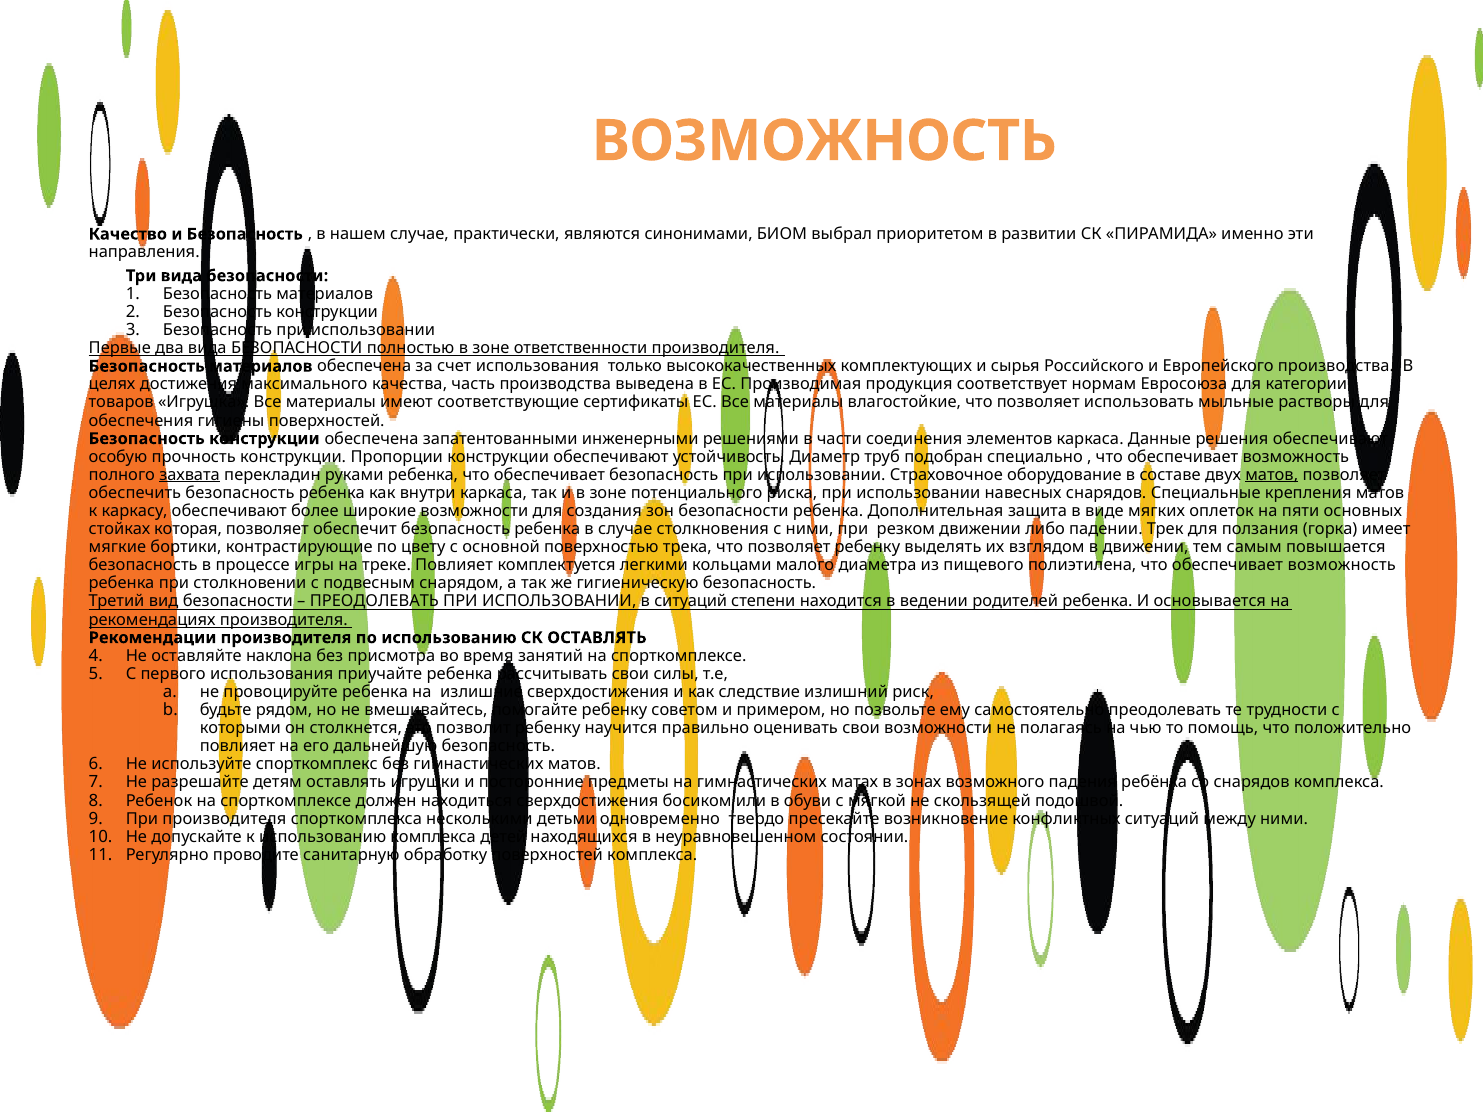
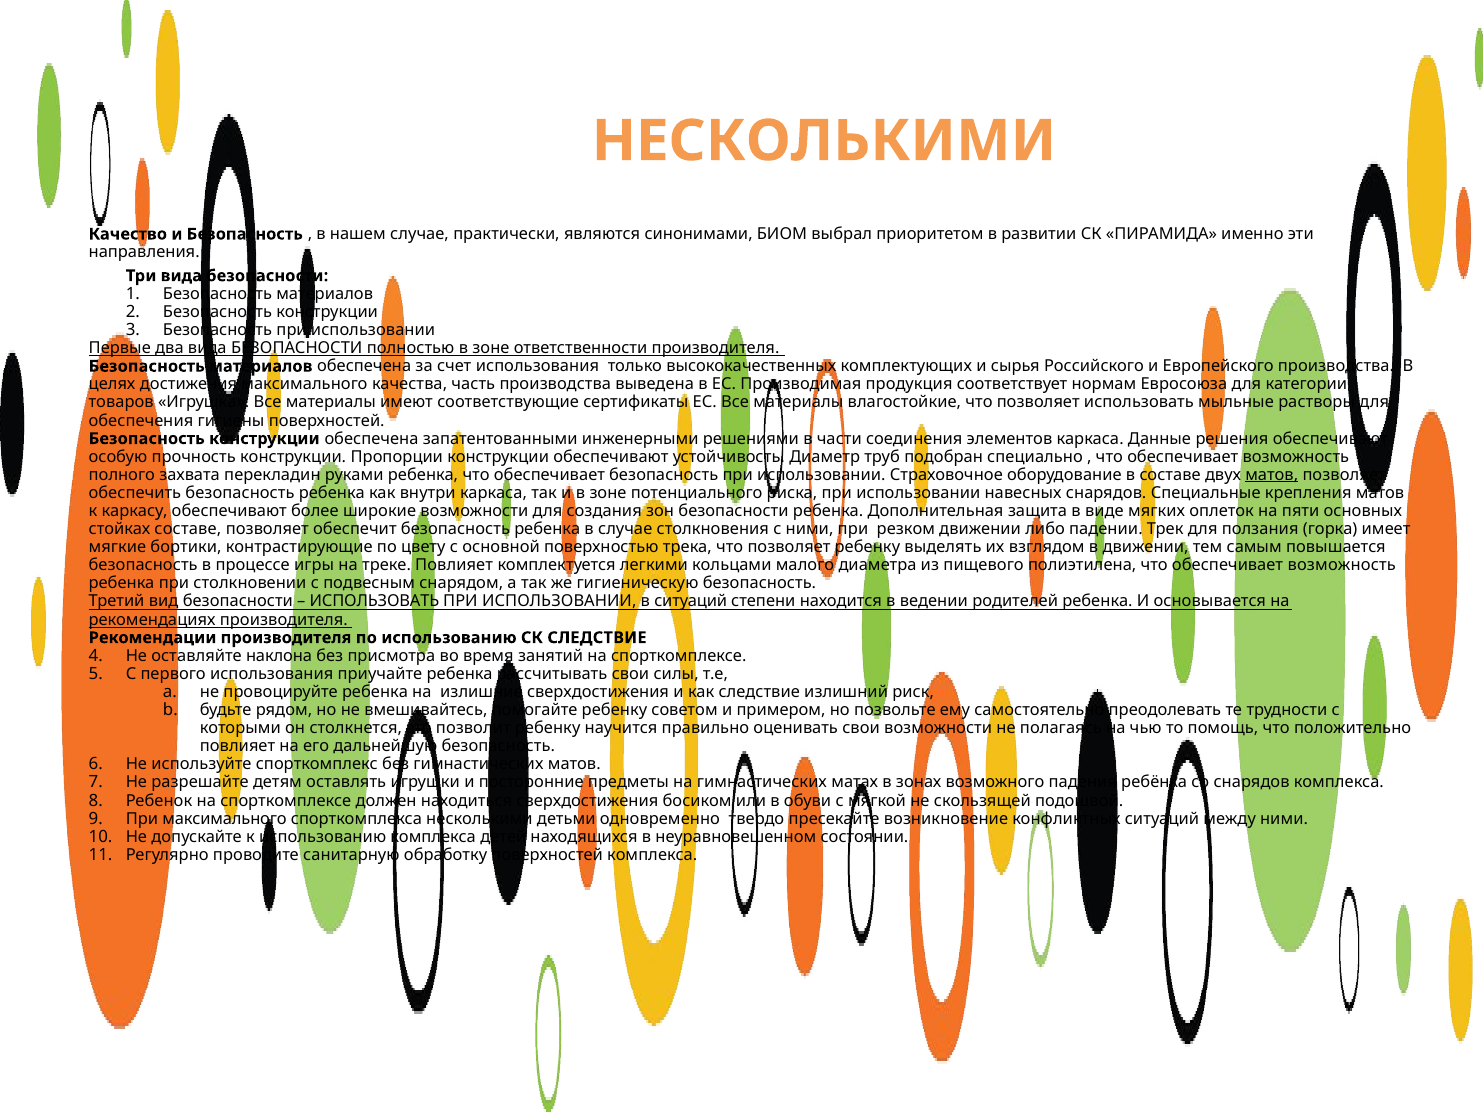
ВОЗМОЖНОСТЬ at (824, 141): ВОЗМОЖНОСТЬ -> НЕСКОЛЬКИМИ
захвата underline: present -> none
стойках которая: которая -> составе
ПРЕОДОЛЕВАТЬ at (374, 602): ПРЕОДОЛЕВАТЬ -> ИСПОЛЬЗОВАТЬ
СК ОСТАВЛЯТЬ: ОСТАВЛЯТЬ -> СЛЕДСТВИЕ
При производителя: производителя -> максимального
